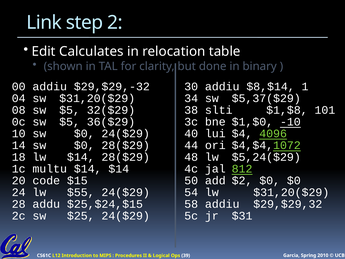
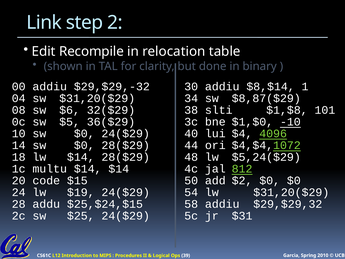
Calculates: Calculates -> Recompile
$5,37($29: $5,37($29 -> $8,87($29
08 sw $5: $5 -> $6
$55: $55 -> $19
